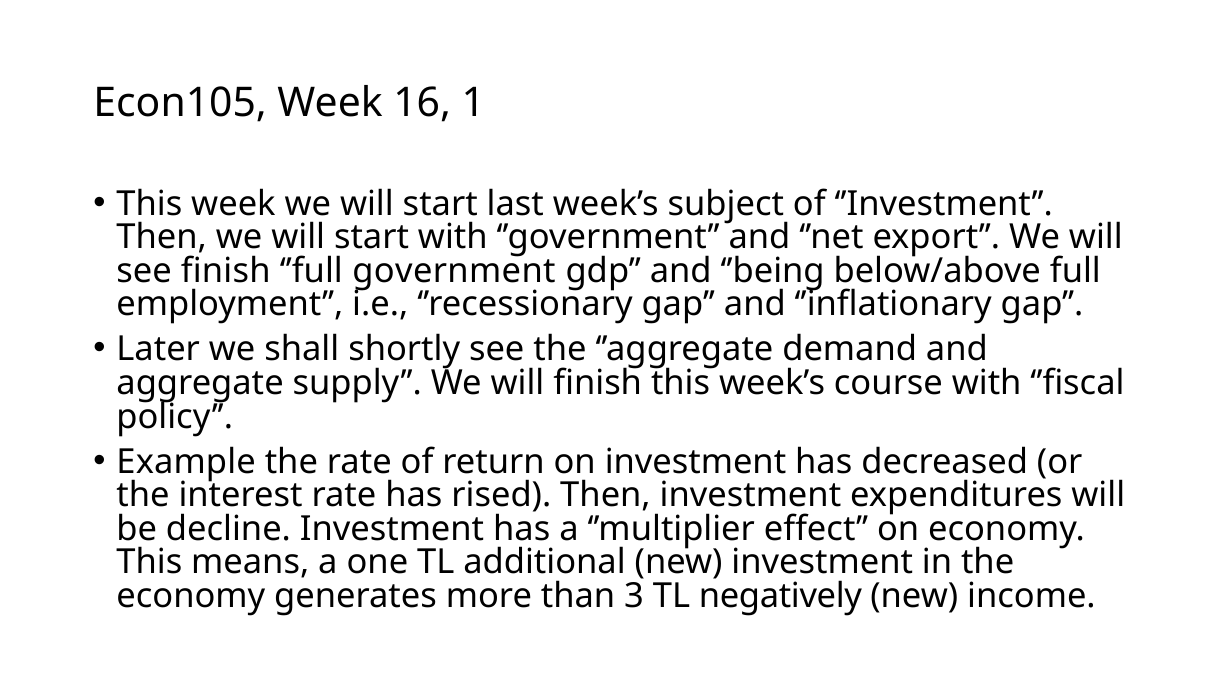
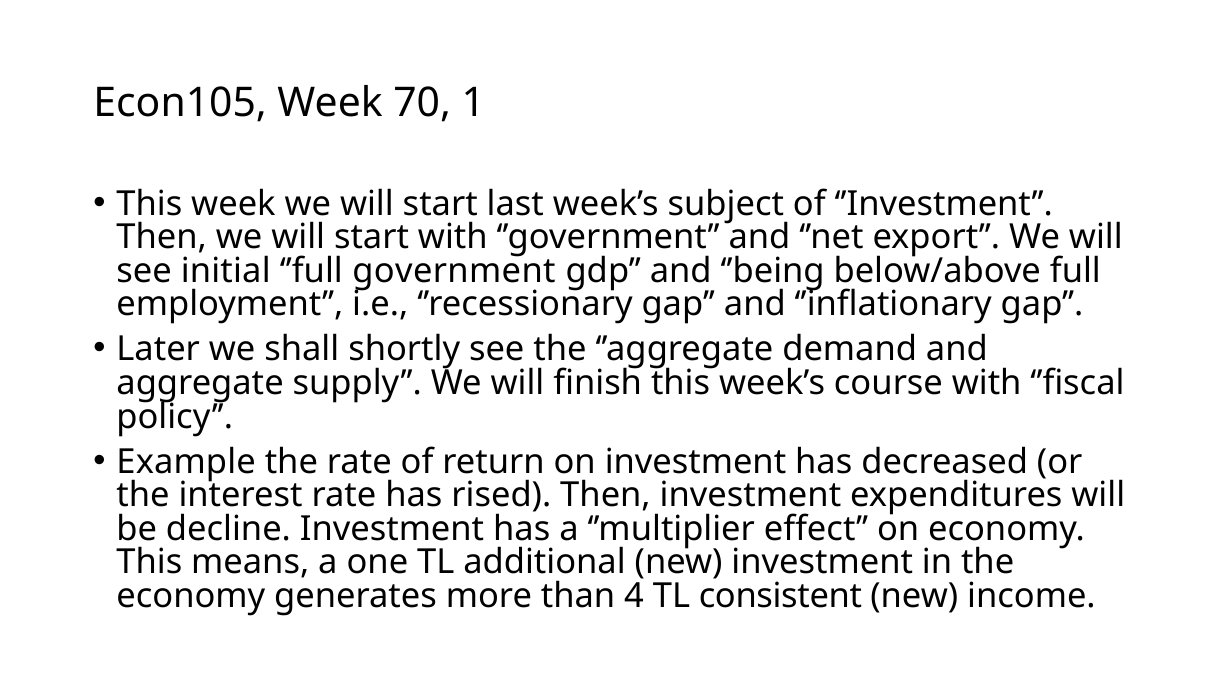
16: 16 -> 70
see finish: finish -> initial
3: 3 -> 4
negatively: negatively -> consistent
